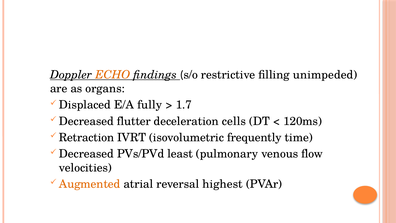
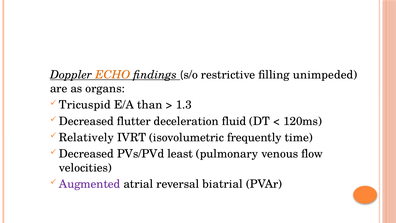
Displaced: Displaced -> Tricuspid
fully: fully -> than
1.7: 1.7 -> 1.3
cells: cells -> fluid
Retraction: Retraction -> Relatively
Augmented colour: orange -> purple
highest: highest -> biatrial
